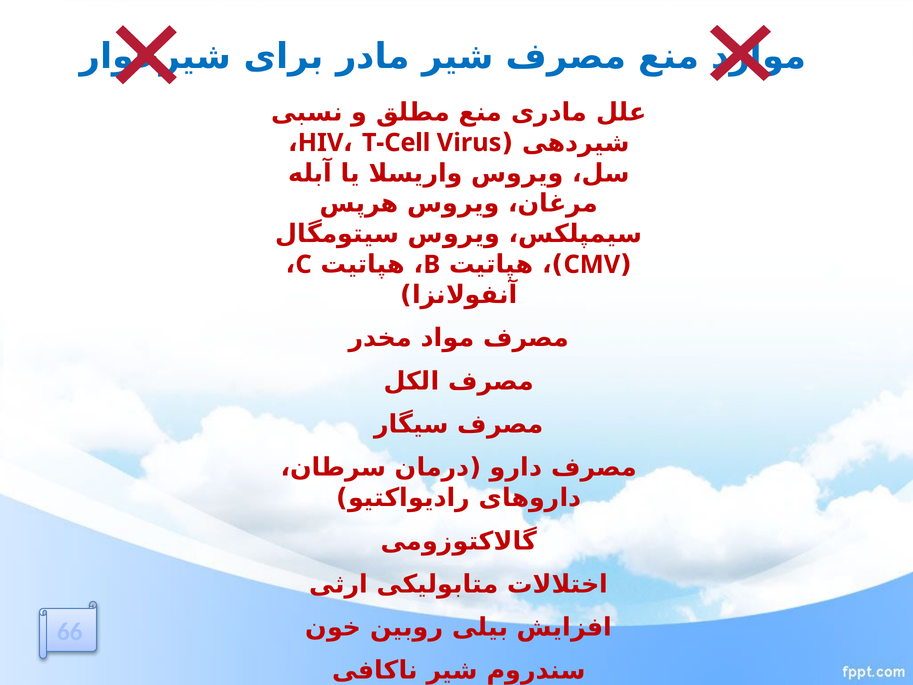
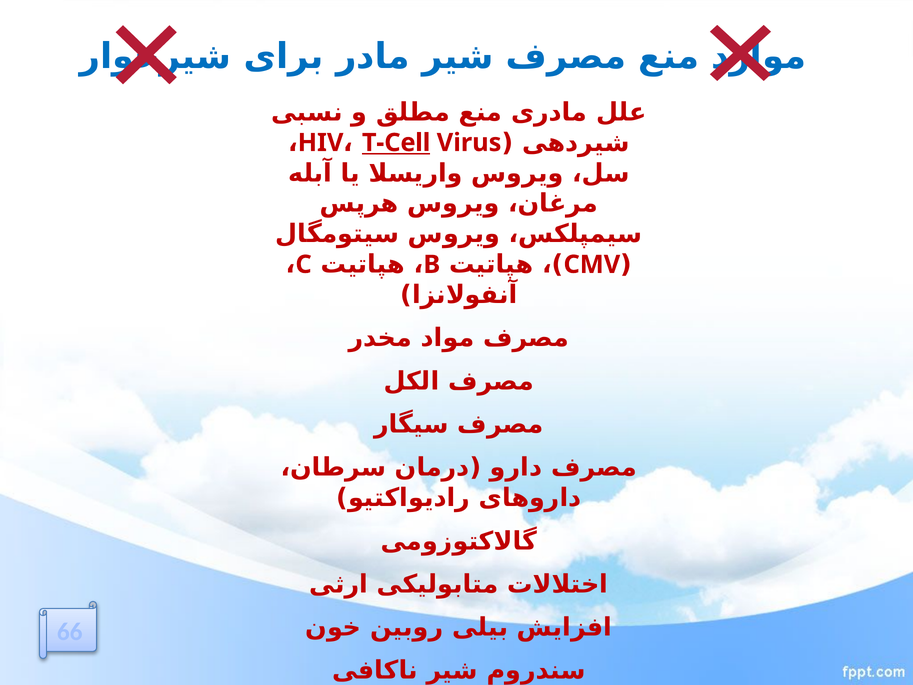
T-Cell underline: none -> present
